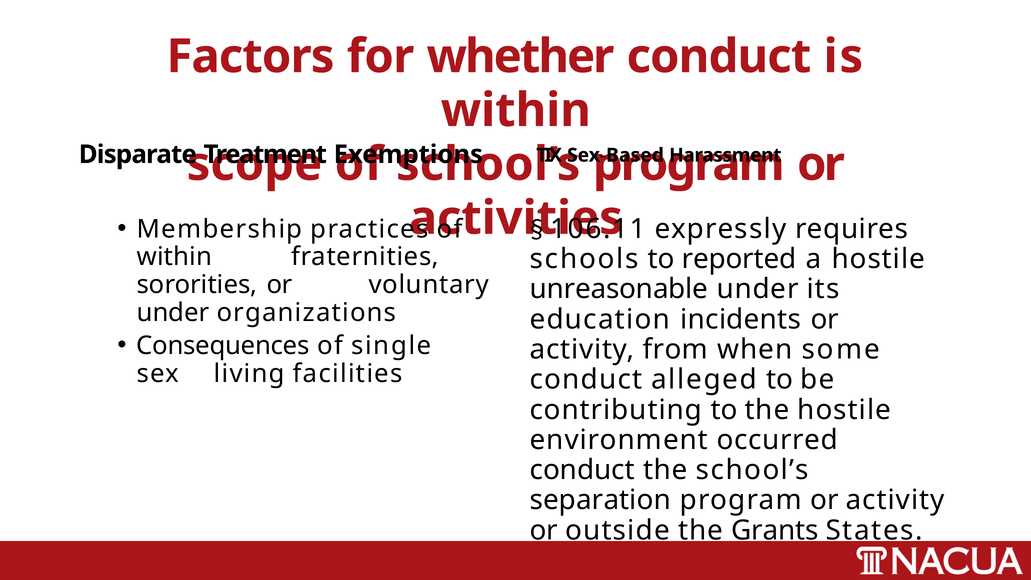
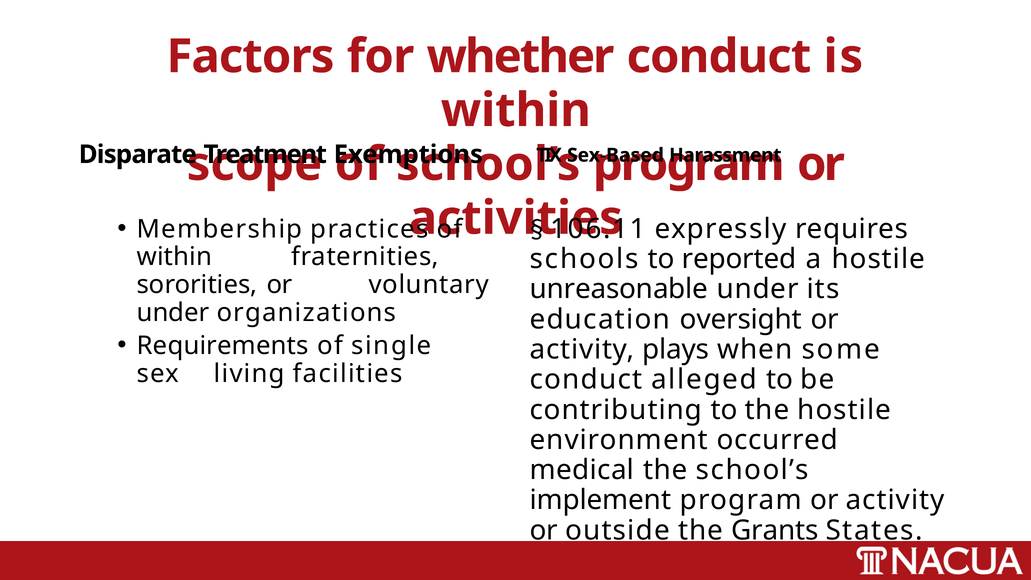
incidents: incidents -> oversight
Consequences: Consequences -> Requirements
from: from -> plays
conduct at (582, 470): conduct -> medical
separation: separation -> implement
